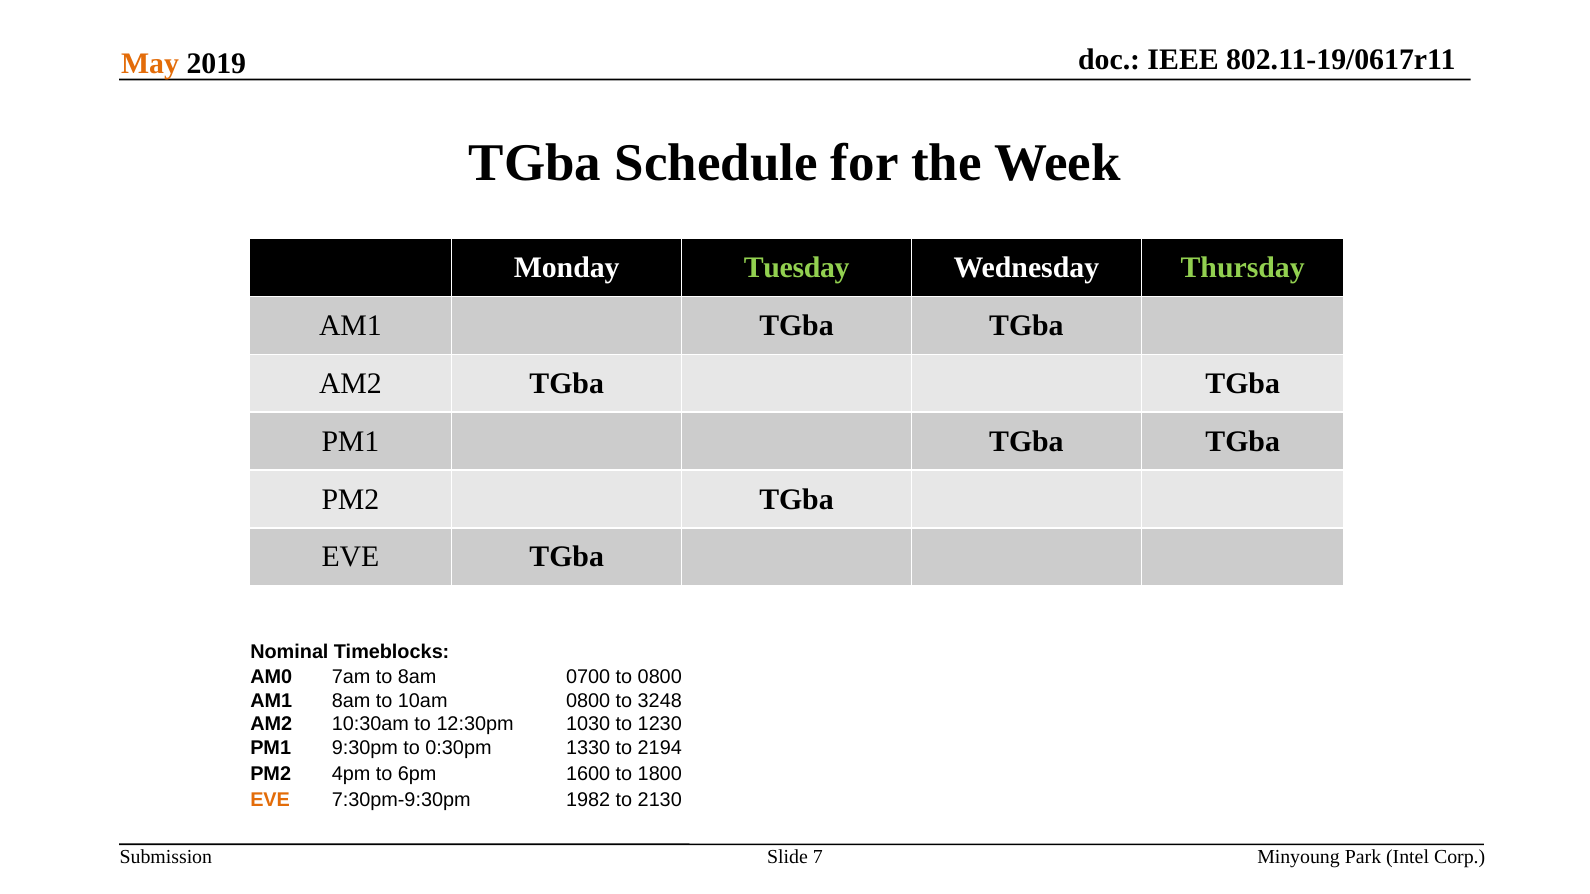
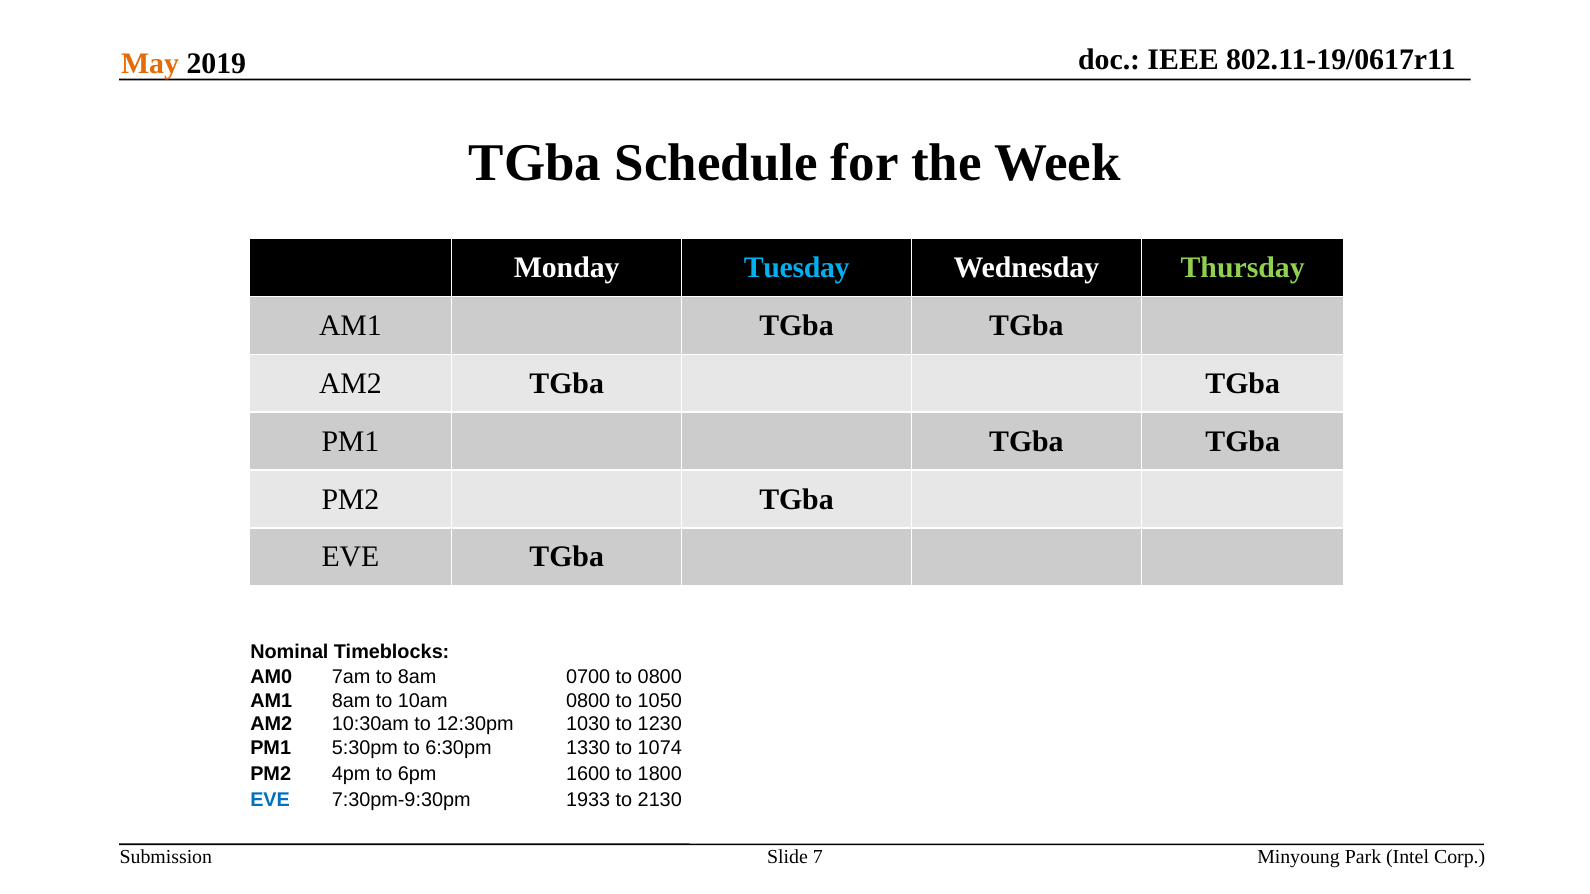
Tuesday colour: light green -> light blue
3248: 3248 -> 1050
9:30pm: 9:30pm -> 5:30pm
0:30pm: 0:30pm -> 6:30pm
2194: 2194 -> 1074
EVE at (270, 800) colour: orange -> blue
1982: 1982 -> 1933
